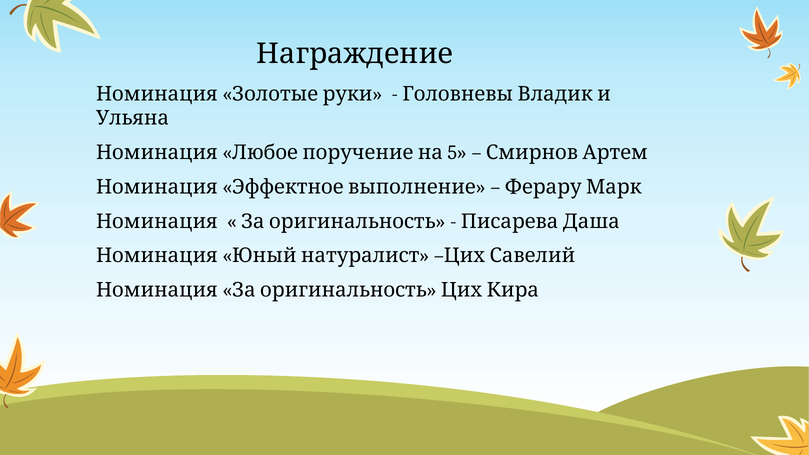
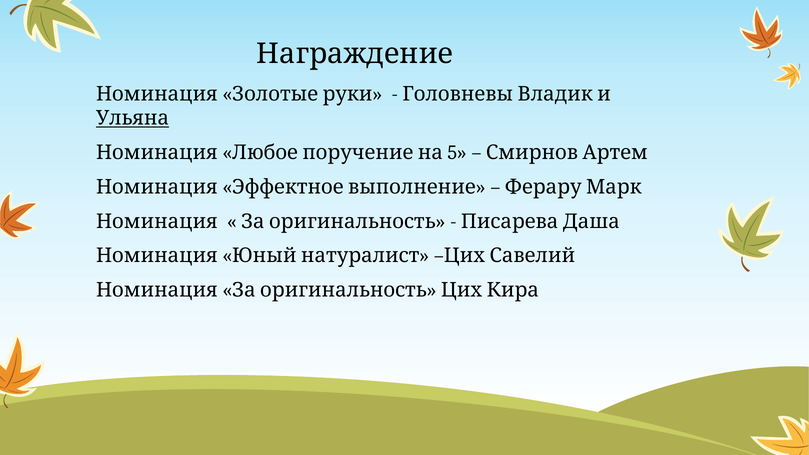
Ульяна underline: none -> present
